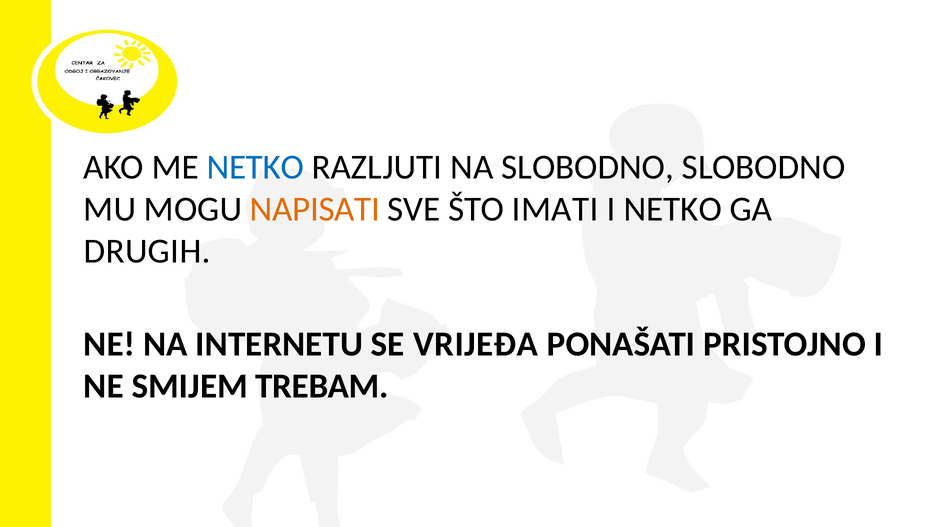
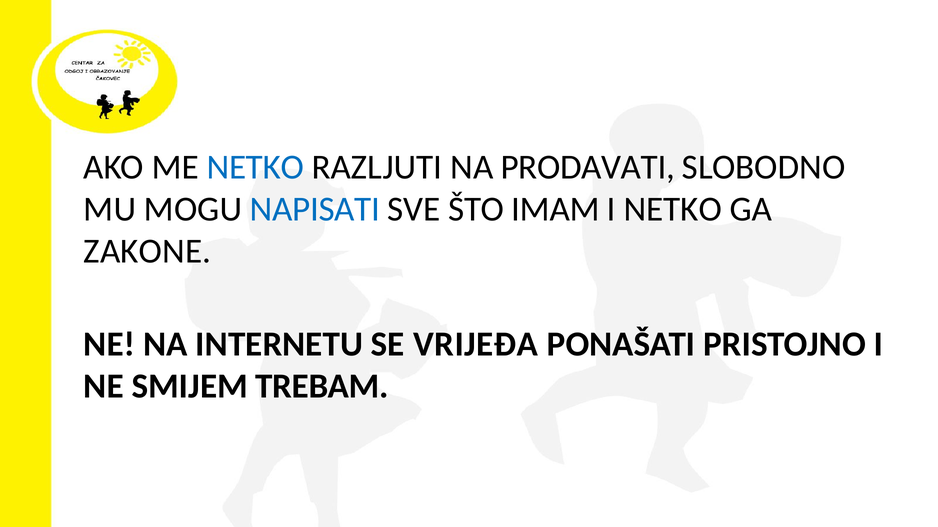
NA SLOBODNO: SLOBODNO -> PRODAVATI
NAPISATI colour: orange -> blue
IMATI: IMATI -> IMAM
DRUGIH: DRUGIH -> ZAKONE
